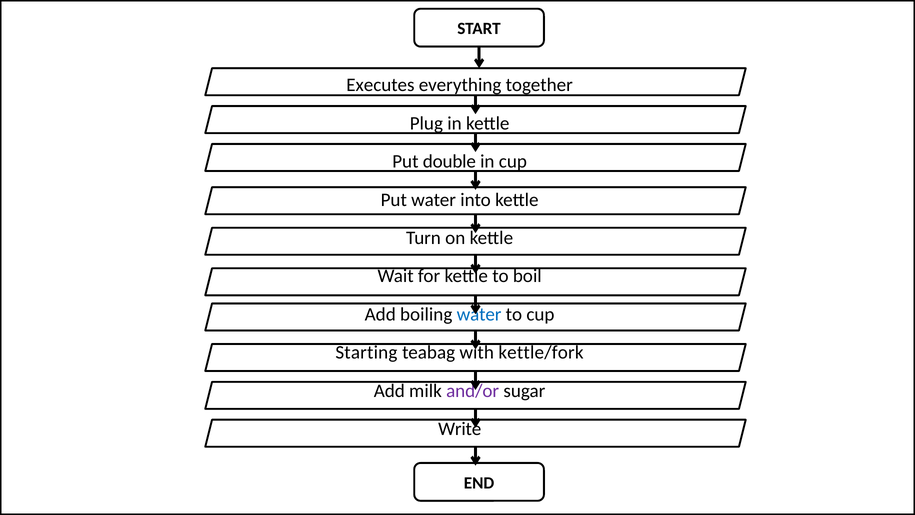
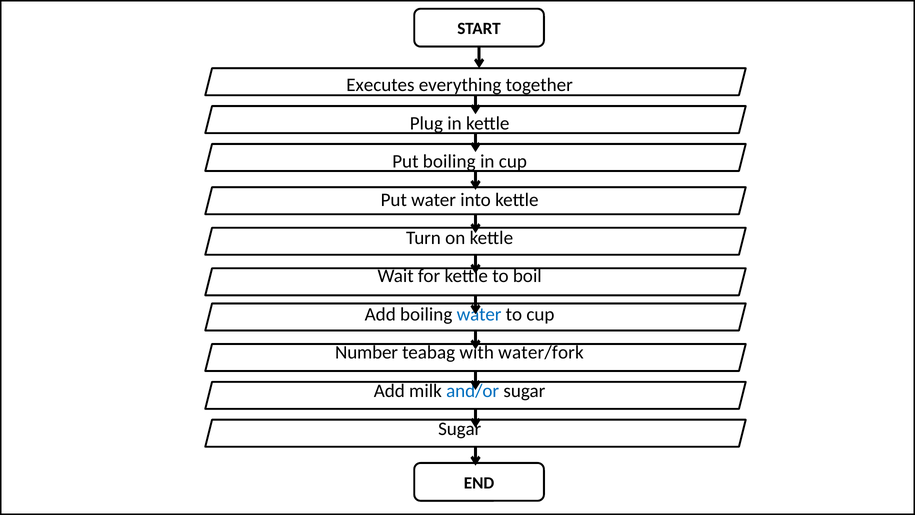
Put double: double -> boiling
Starting: Starting -> Number
kettle/fork: kettle/fork -> water/fork
and/or colour: purple -> blue
Write at (460, 429): Write -> Sugar
